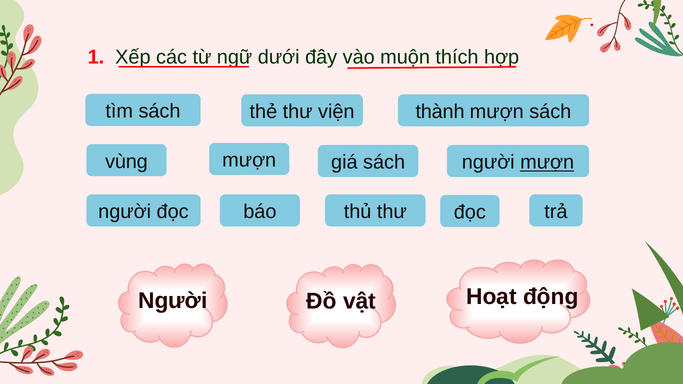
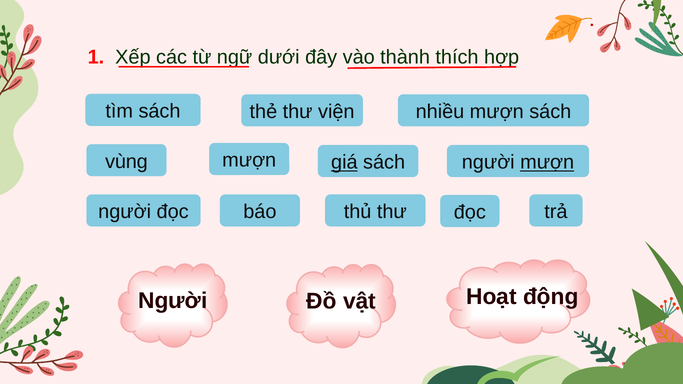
muộn: muộn -> thành
thành: thành -> nhiều
giá underline: none -> present
